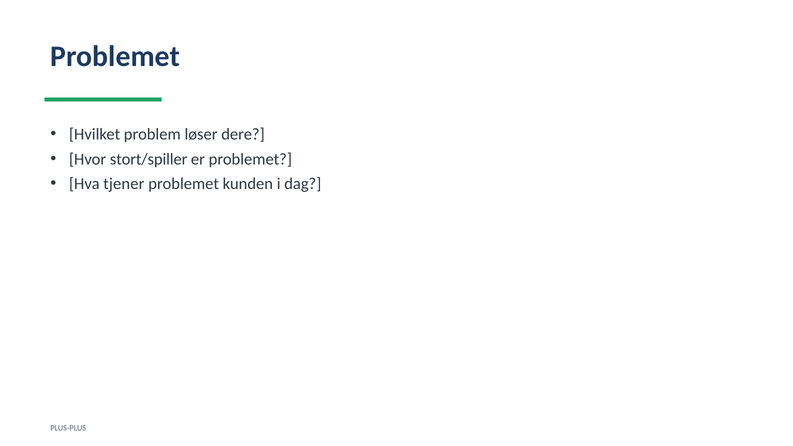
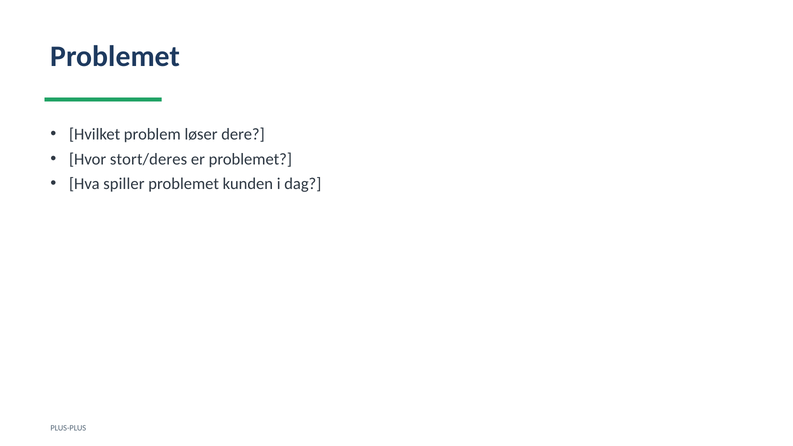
stort/spiller: stort/spiller -> stort/deres
tjener: tjener -> spiller
